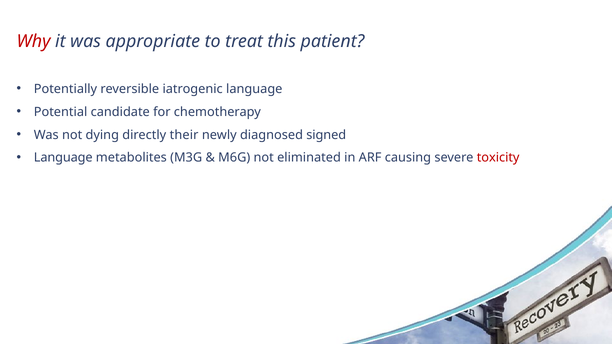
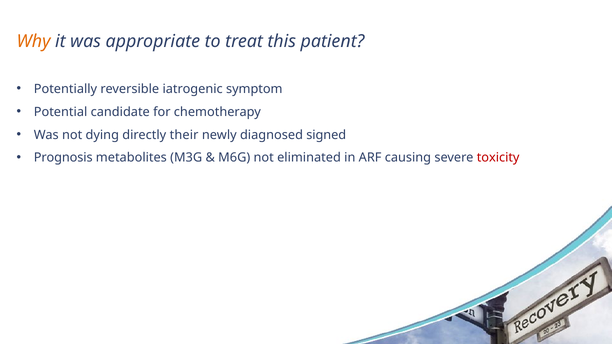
Why colour: red -> orange
iatrogenic language: language -> symptom
Language at (63, 158): Language -> Prognosis
